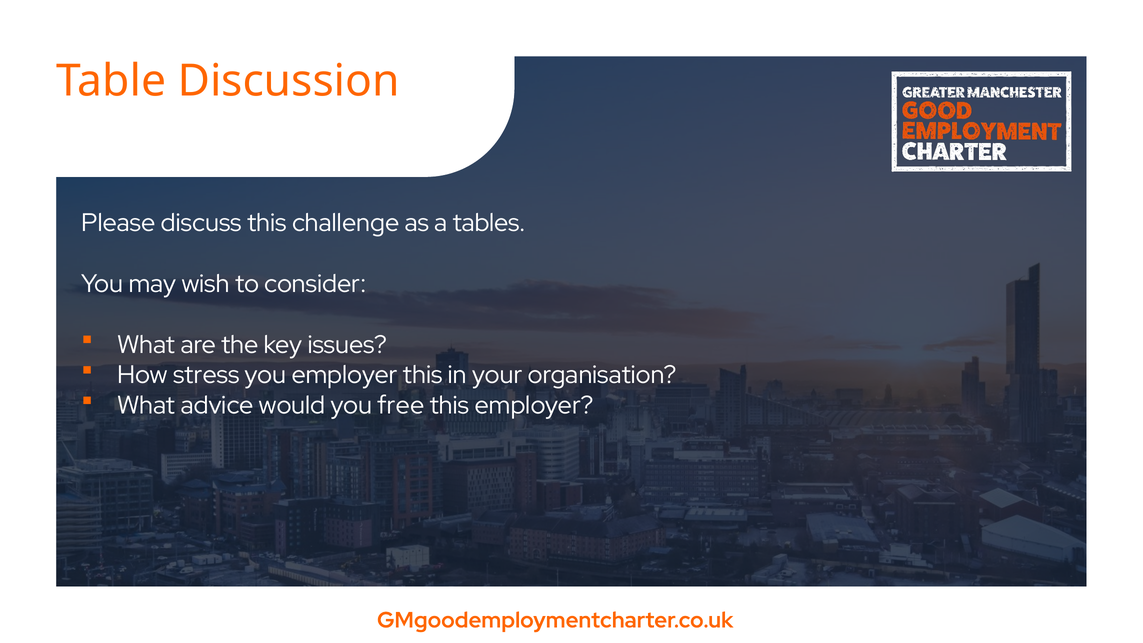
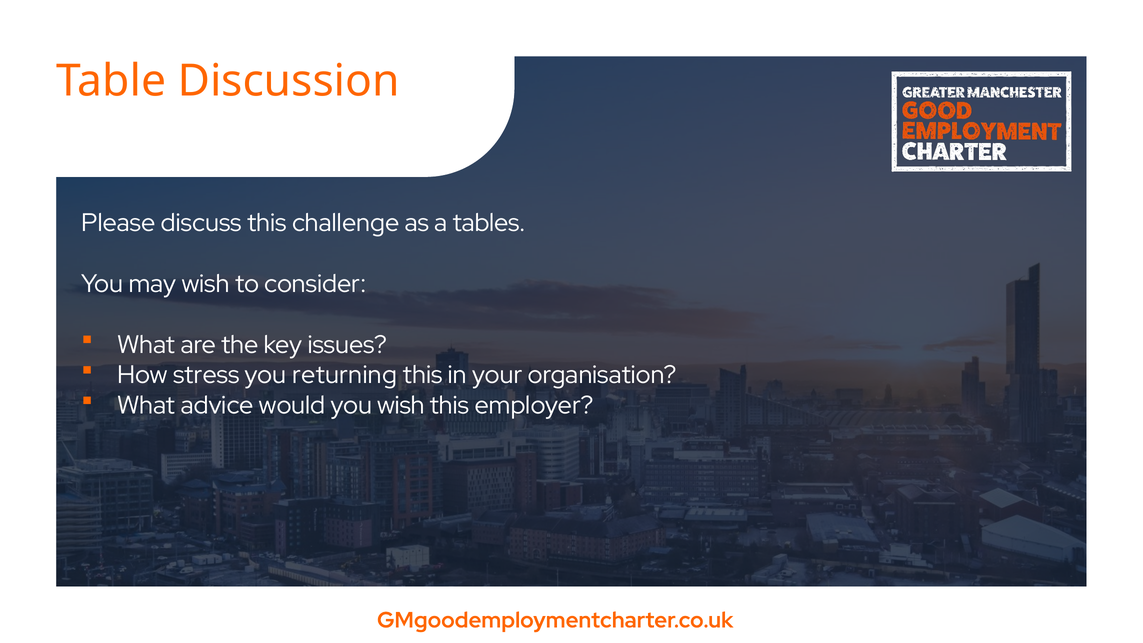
you employer: employer -> returning
you free: free -> wish
